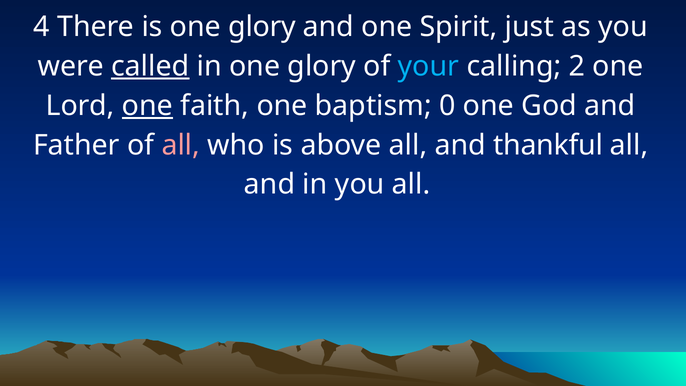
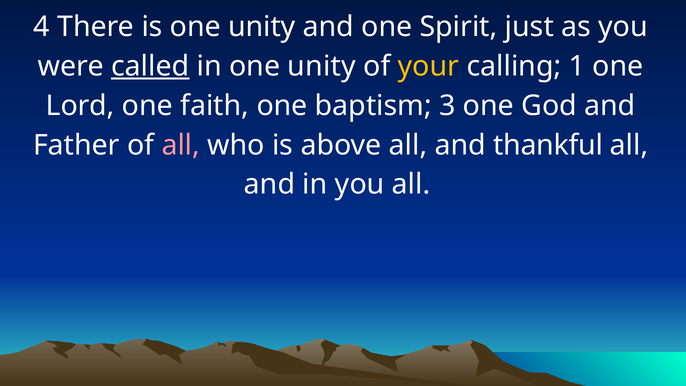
is one glory: glory -> unity
in one glory: glory -> unity
your colour: light blue -> yellow
2: 2 -> 1
one at (147, 106) underline: present -> none
0: 0 -> 3
